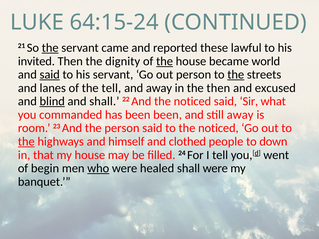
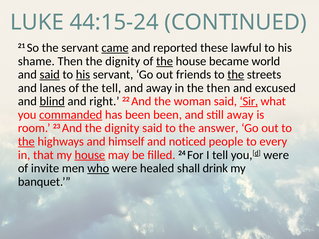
64:15-24: 64:15-24 -> 44:15-24
the at (50, 48) underline: present -> none
came underline: none -> present
invited: invited -> shame
his at (83, 75) underline: none -> present
out person: person -> friends
and shall: shall -> right
And the noticed: noticed -> woman
Sir underline: none -> present
commanded underline: none -> present
And the person: person -> dignity
to the noticed: noticed -> answer
clothed: clothed -> noticed
down: down -> every
house at (90, 155) underline: none -> present
you,[d went: went -> were
begin: begin -> invite
shall were: were -> drink
